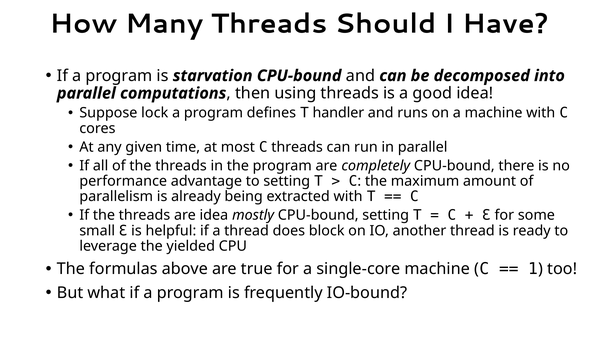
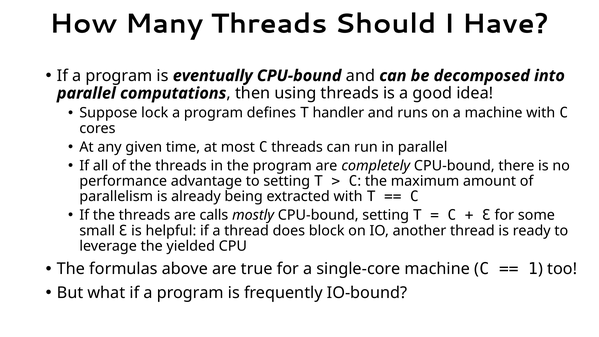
starvation: starvation -> eventually
are idea: idea -> calls
